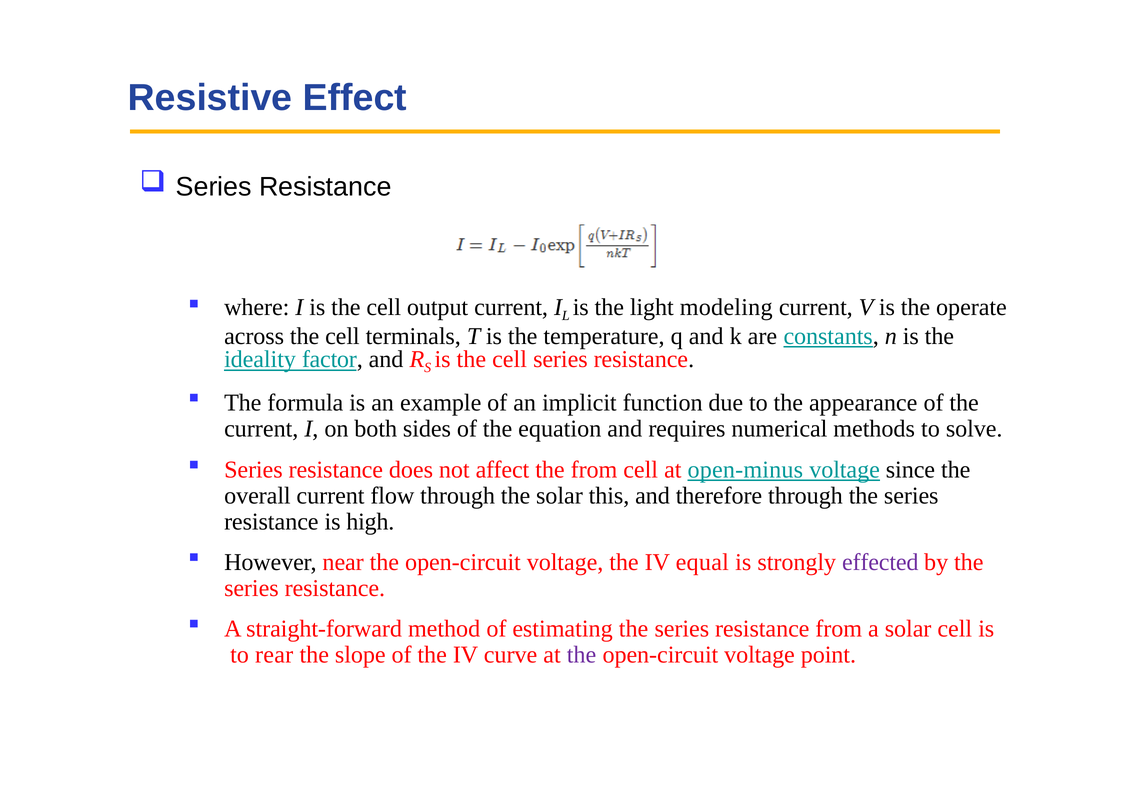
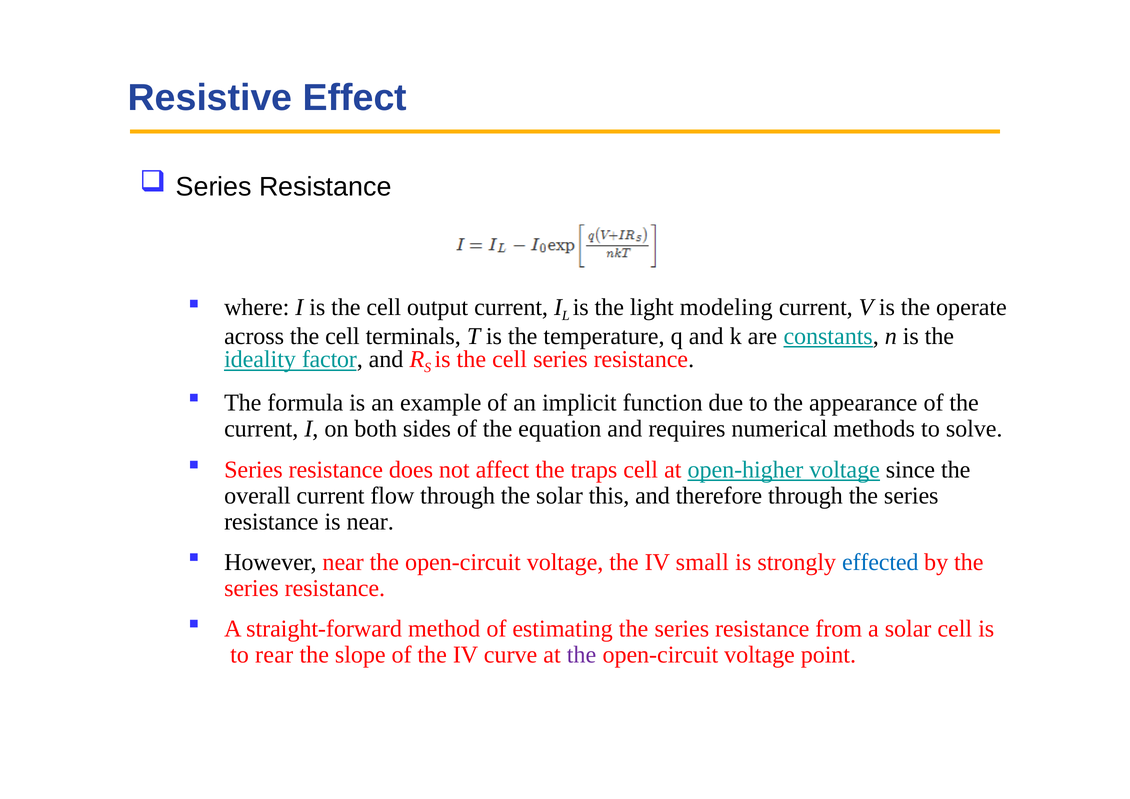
the from: from -> traps
open-minus: open-minus -> open-higher
is high: high -> near
equal: equal -> small
effected colour: purple -> blue
